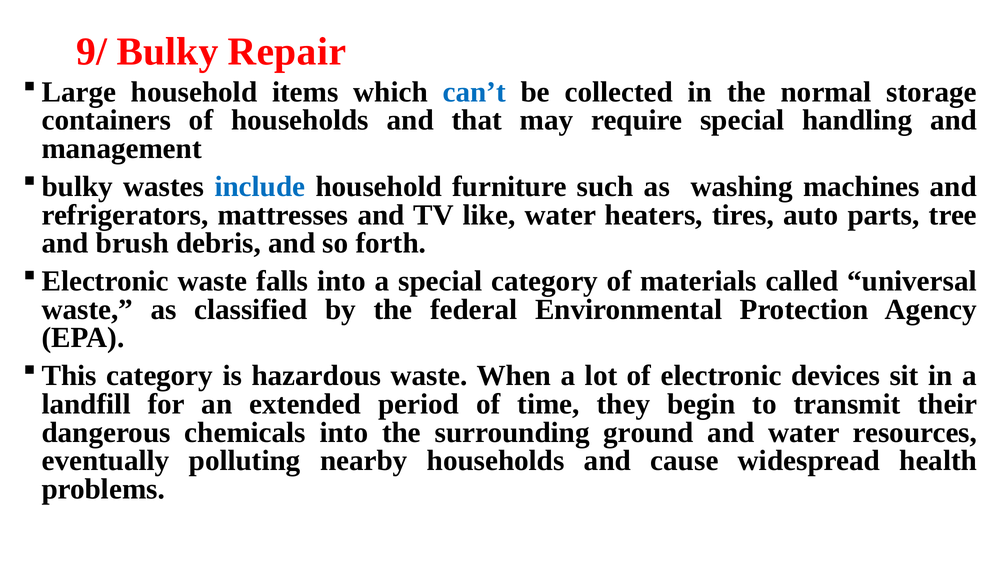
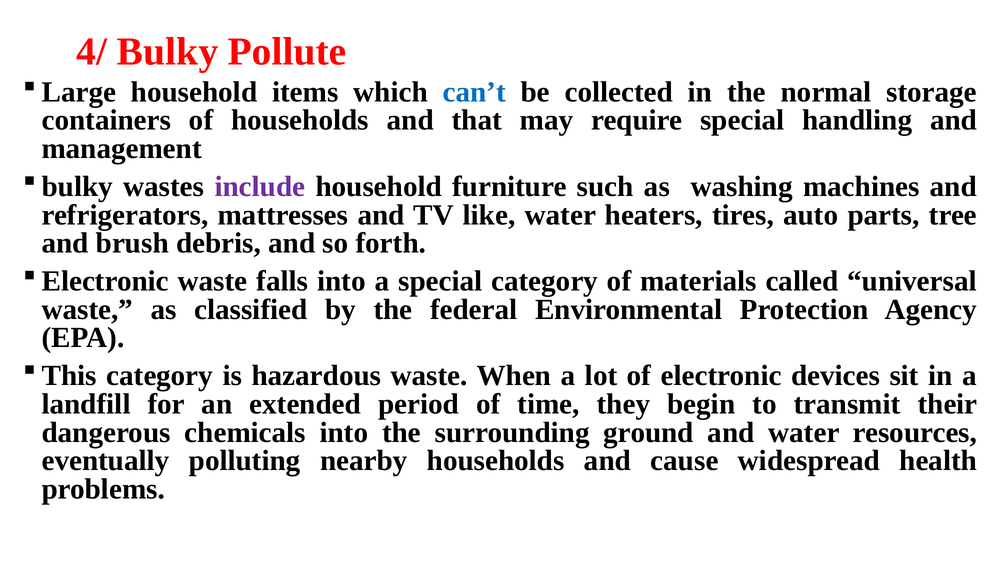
9/: 9/ -> 4/
Repair: Repair -> Pollute
include colour: blue -> purple
